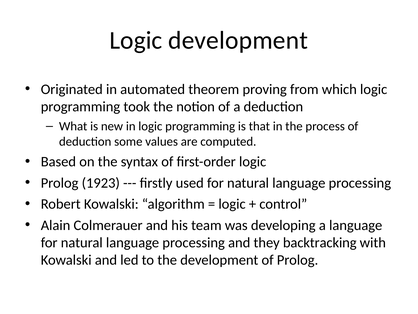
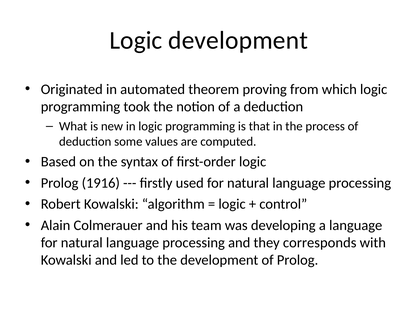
1923: 1923 -> 1916
backtracking: backtracking -> corresponds
